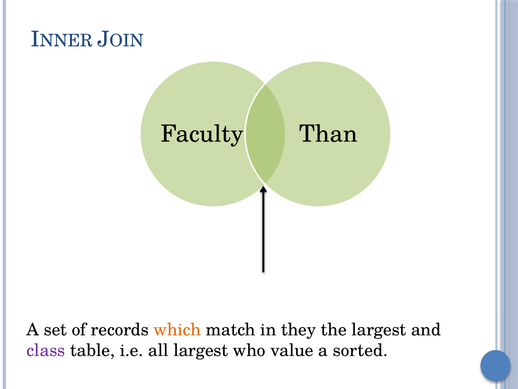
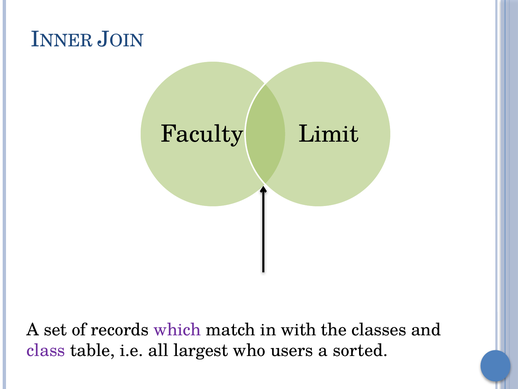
Than: Than -> Limit
which colour: orange -> purple
they: they -> with
the largest: largest -> classes
value: value -> users
